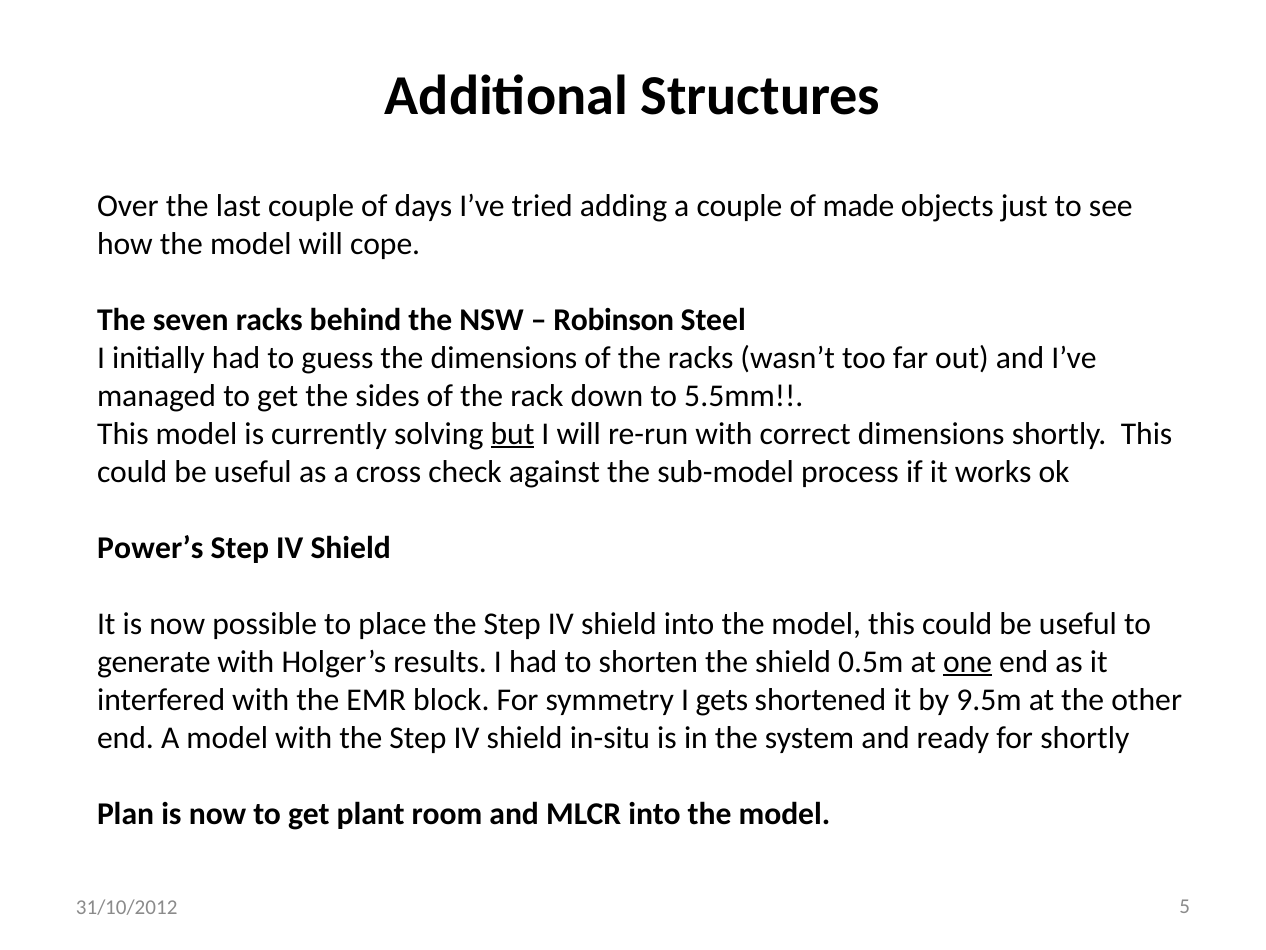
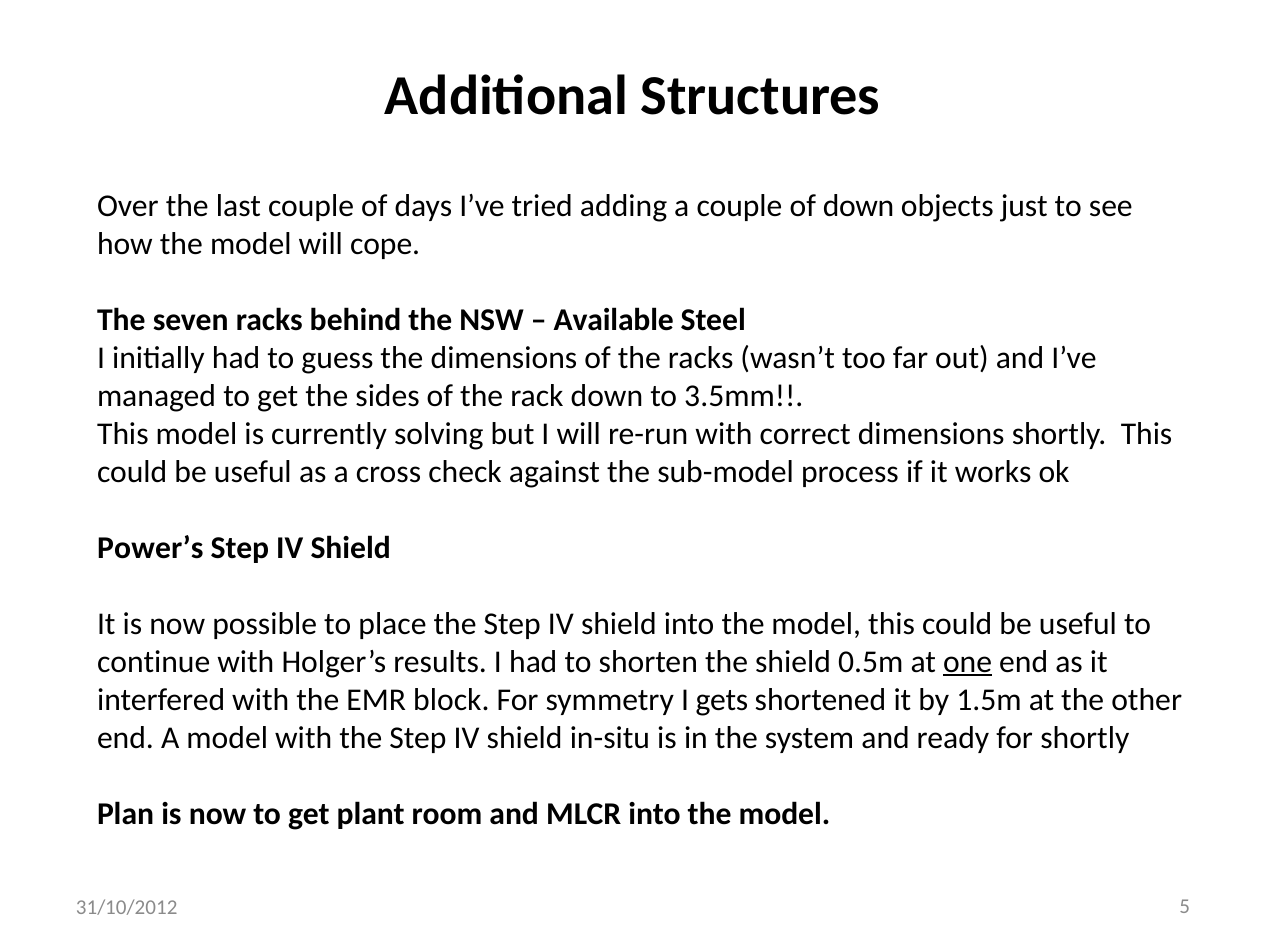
of made: made -> down
Robinson: Robinson -> Available
5.5mm: 5.5mm -> 3.5mm
but underline: present -> none
generate: generate -> continue
9.5m: 9.5m -> 1.5m
